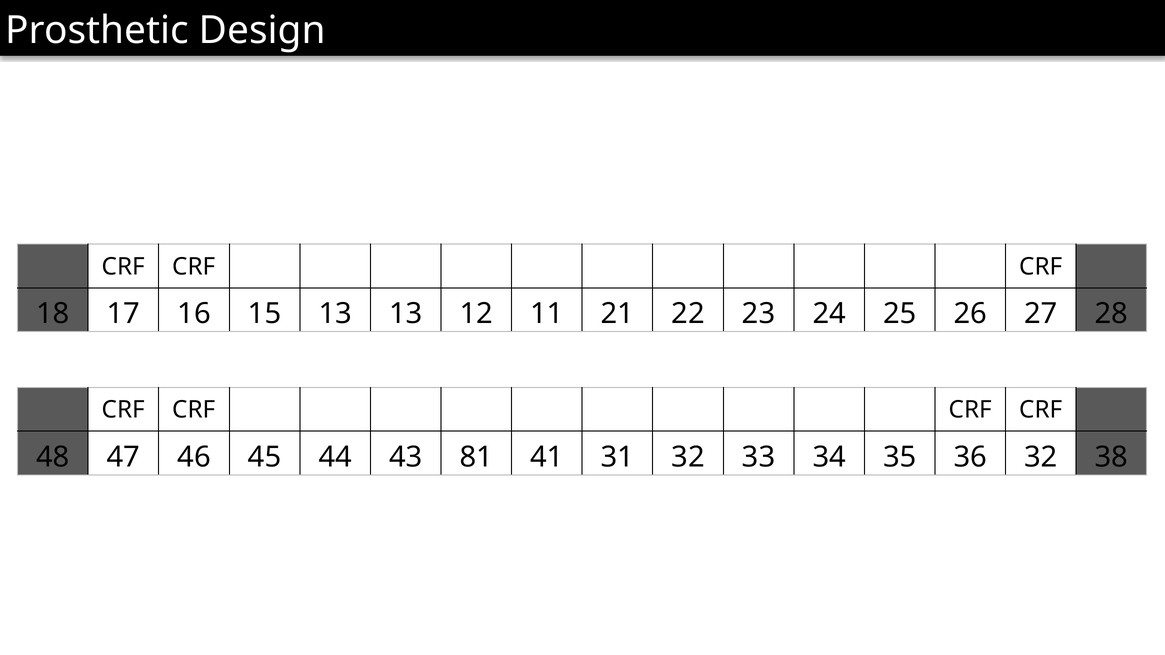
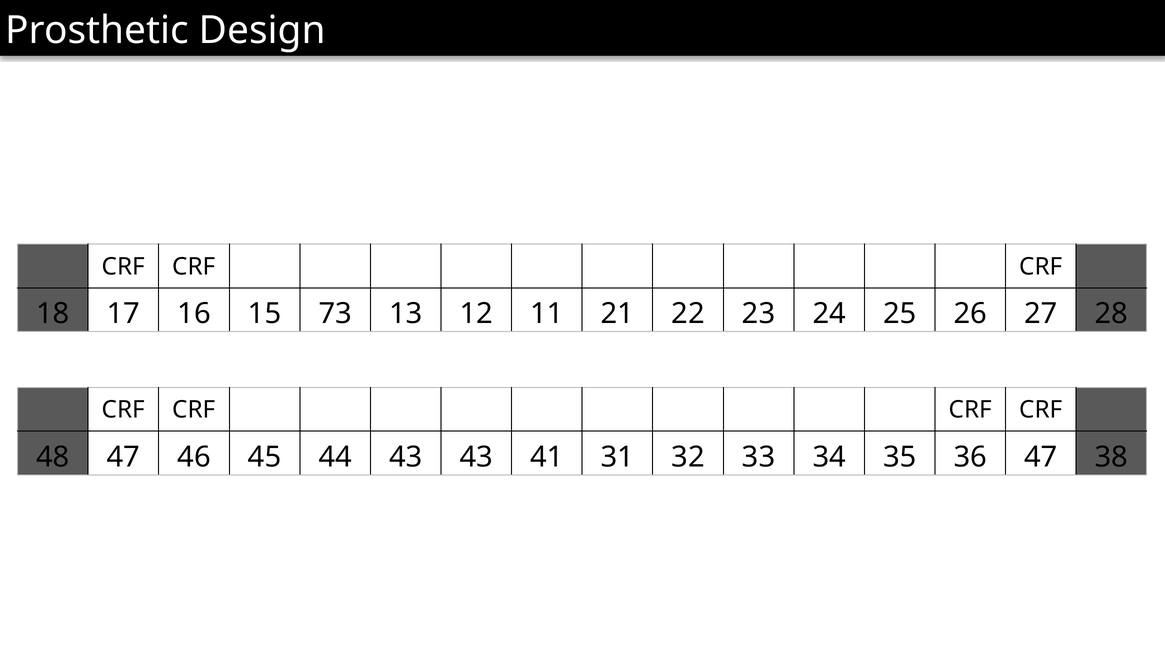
15 13: 13 -> 73
43 81: 81 -> 43
36 32: 32 -> 47
